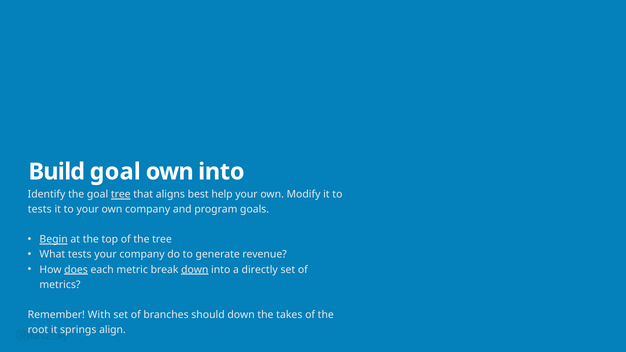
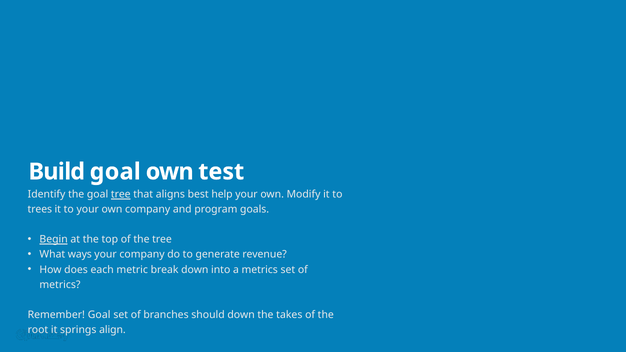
own into: into -> test
tests at (40, 210): tests -> trees
What tests: tests -> ways
does underline: present -> none
down at (195, 270) underline: present -> none
a directly: directly -> metrics
Remember With: With -> Goal
